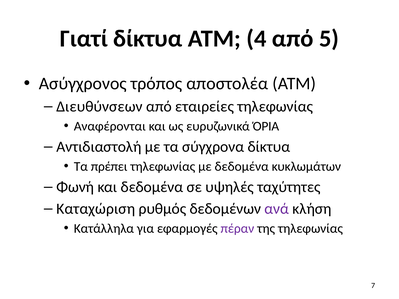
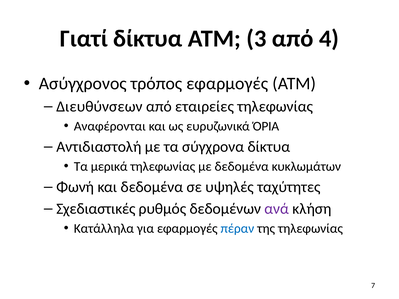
4: 4 -> 3
5: 5 -> 4
τρόπος αποστολέα: αποστολέα -> εφαρμογές
πρέπει: πρέπει -> μερικά
Καταχώριση: Καταχώριση -> Σχεδιαστικές
πέραν colour: purple -> blue
